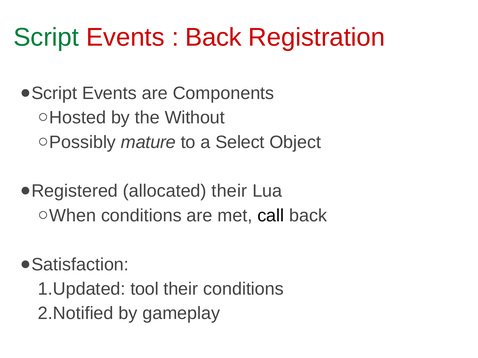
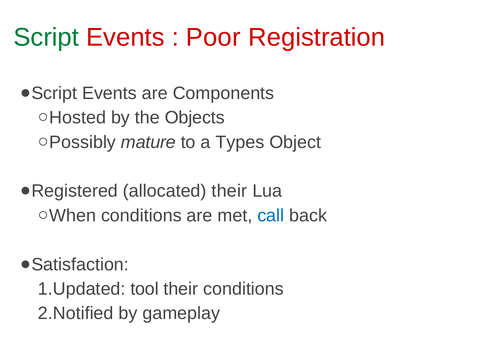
Back at (213, 37): Back -> Poor
Without: Without -> Objects
Select: Select -> Types
call colour: black -> blue
